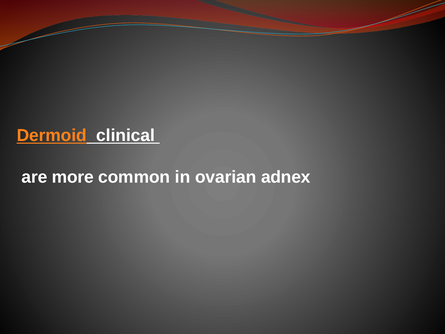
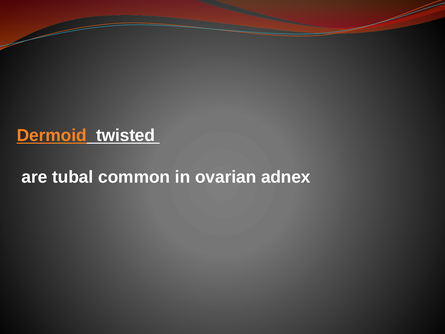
clinical: clinical -> twisted
more: more -> tubal
